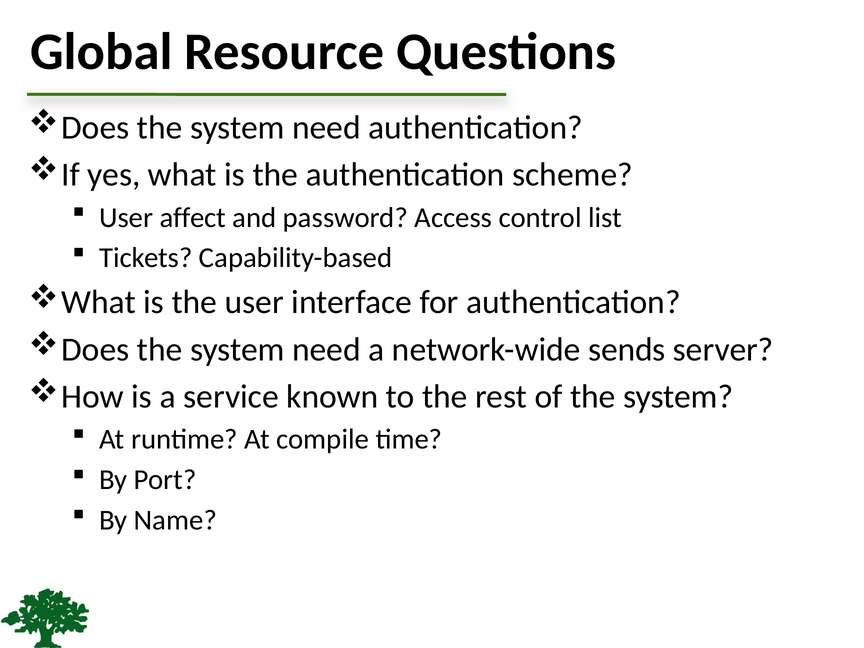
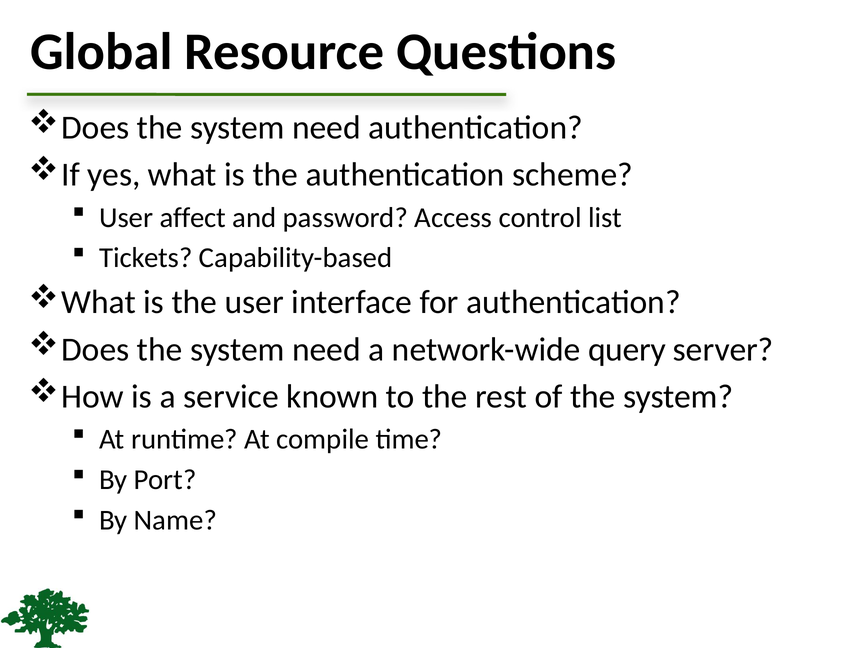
sends: sends -> query
